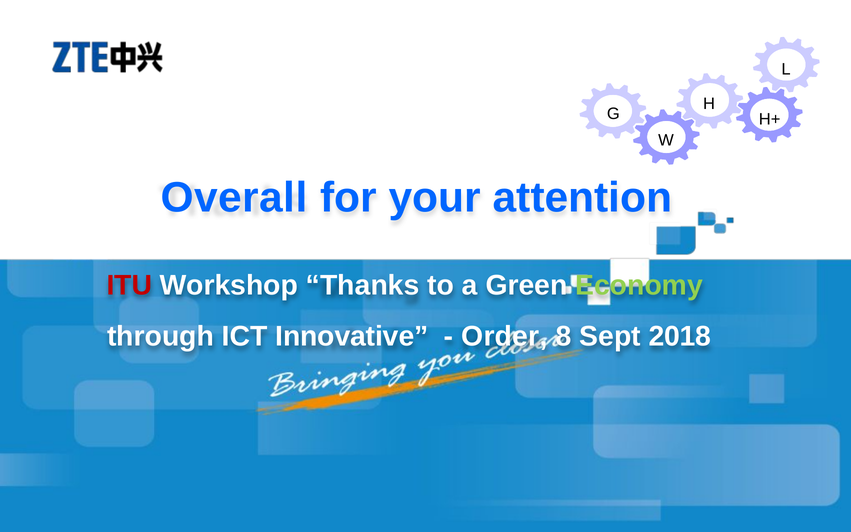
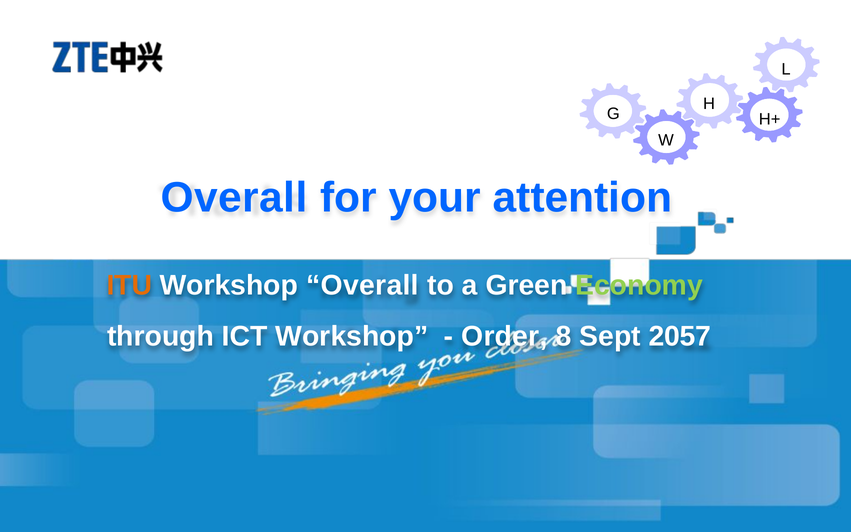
ITU colour: red -> orange
Workshop Thanks: Thanks -> Overall
ICT Innovative: Innovative -> Workshop
2018: 2018 -> 2057
